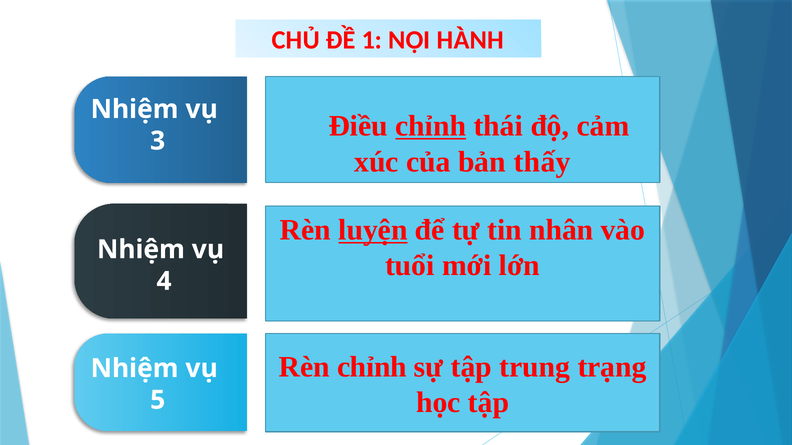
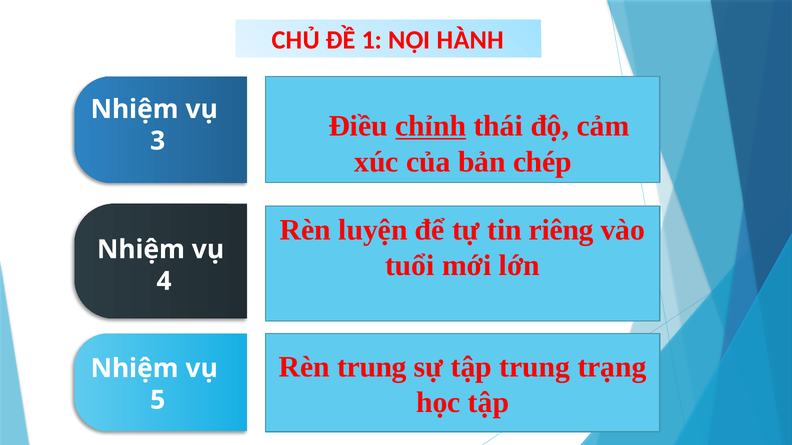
thấy: thấy -> chép
luyện underline: present -> none
nhân: nhân -> riêng
Rèn chỉnh: chỉnh -> trung
